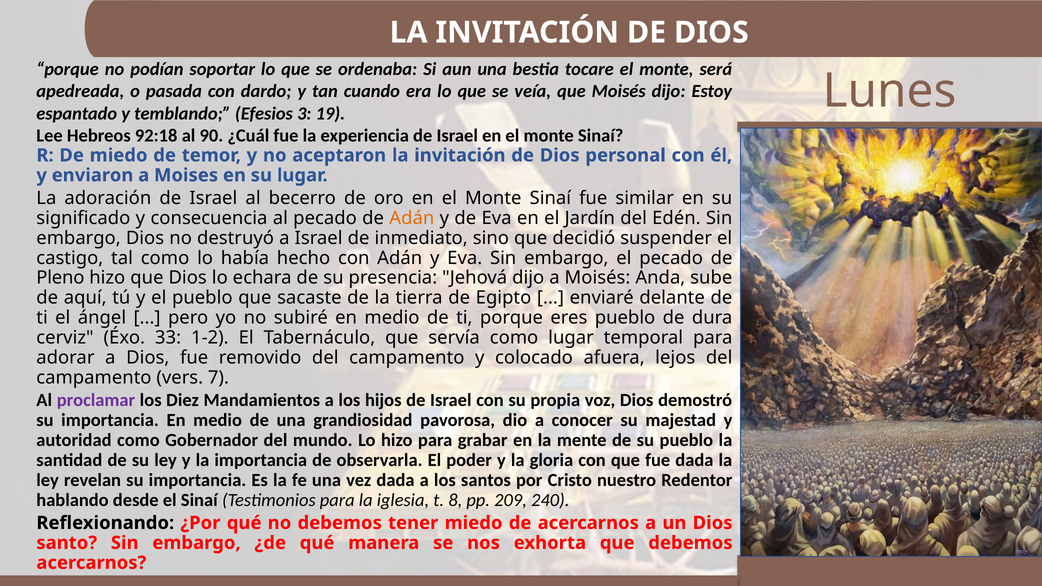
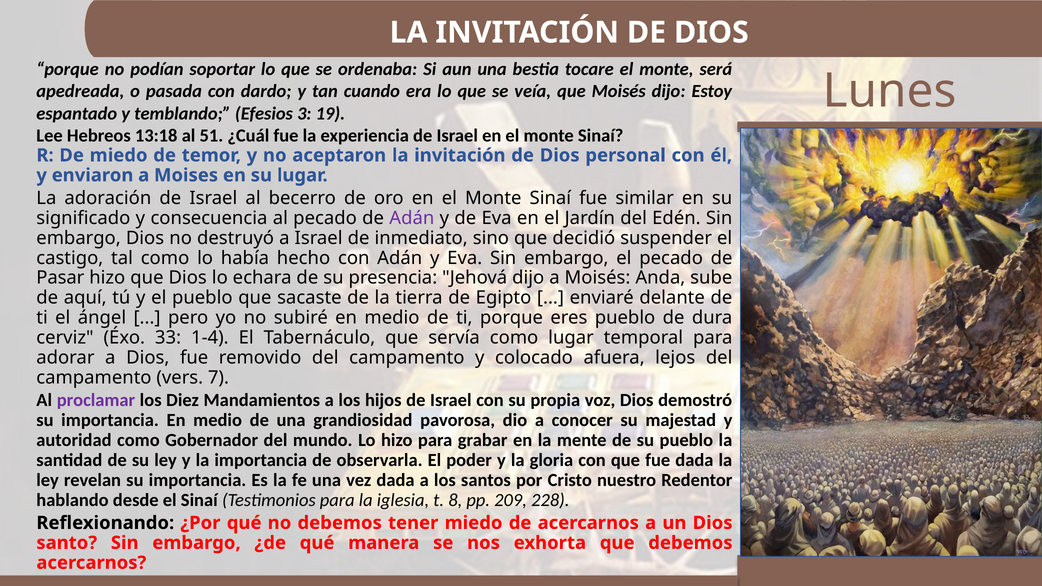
92:18: 92:18 -> 13:18
90: 90 -> 51
Adán at (412, 218) colour: orange -> purple
Pleno: Pleno -> Pasar
1-2: 1-2 -> 1-4
240: 240 -> 228
